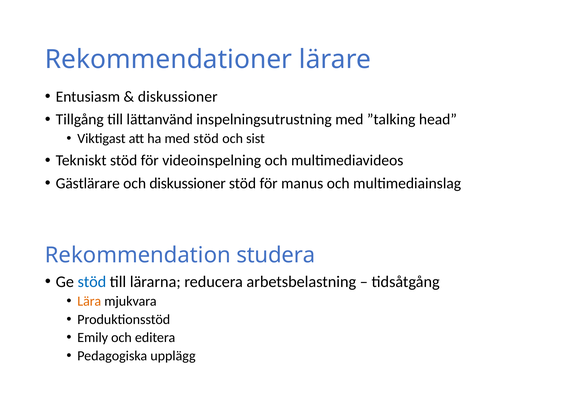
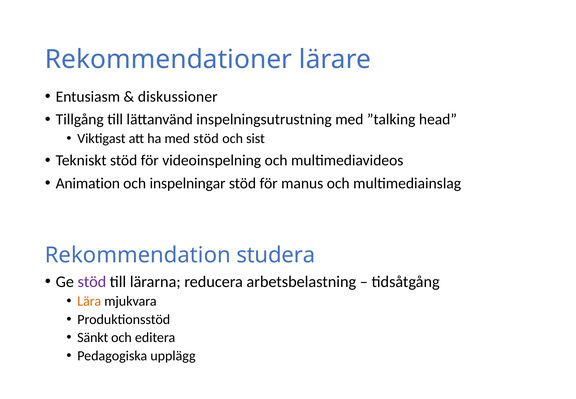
Gästlärare: Gästlärare -> Animation
och diskussioner: diskussioner -> inspelningar
stöd at (92, 282) colour: blue -> purple
Emily: Emily -> Sänkt
